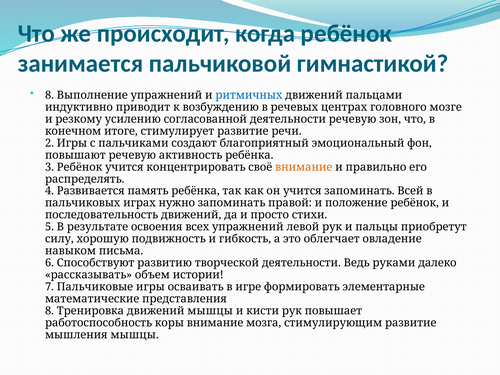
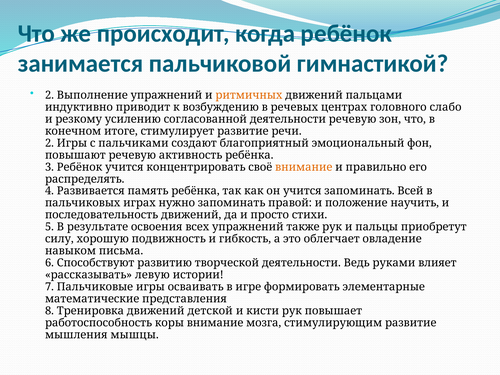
8 at (49, 95): 8 -> 2
ритмичных colour: blue -> orange
мозге: мозге -> слабо
положение ребёнок: ребёнок -> научить
левой: левой -> также
далеко: далеко -> влияет
объем: объем -> левую
движений мышцы: мышцы -> детской
